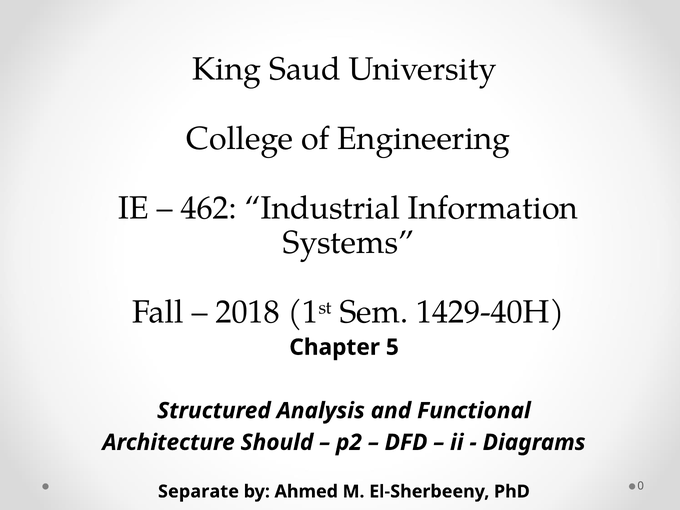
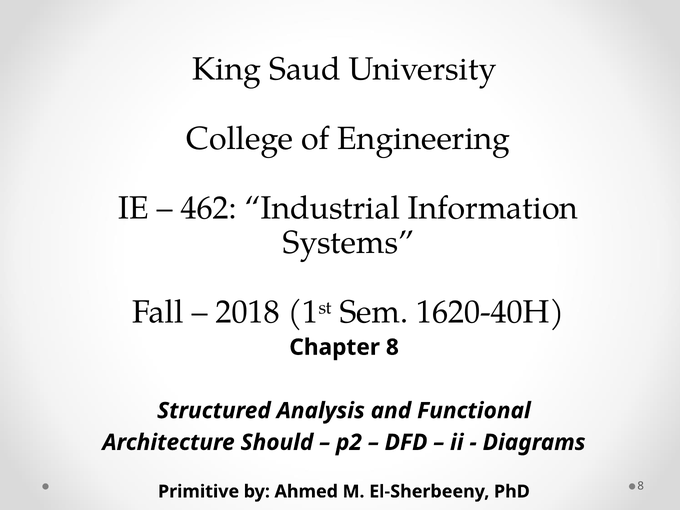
1429-40H: 1429-40H -> 1620-40H
Chapter 5: 5 -> 8
Separate: Separate -> Primitive
PhD 0: 0 -> 8
